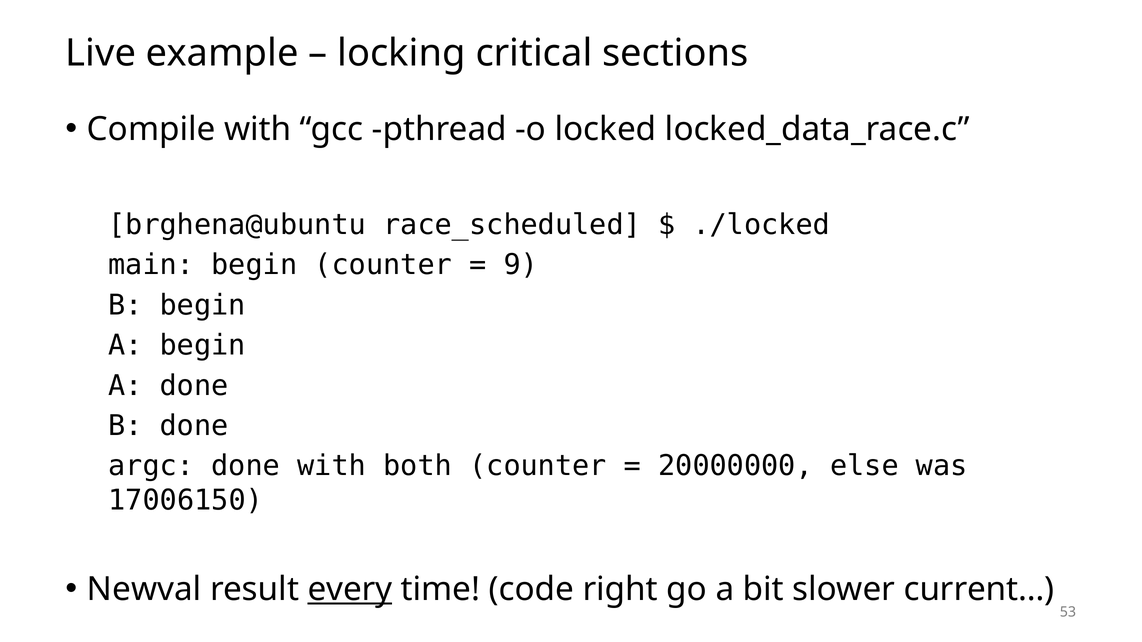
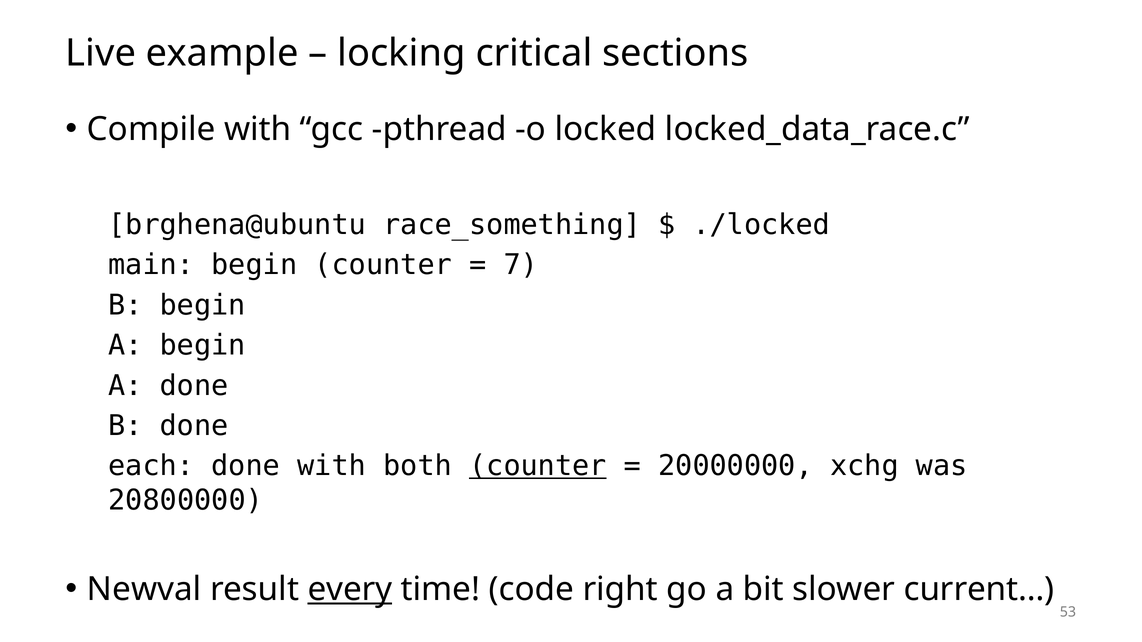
race_scheduled: race_scheduled -> race_something
9: 9 -> 7
argc: argc -> each
counter at (538, 466) underline: none -> present
else: else -> xchg
17006150: 17006150 -> 20800000
